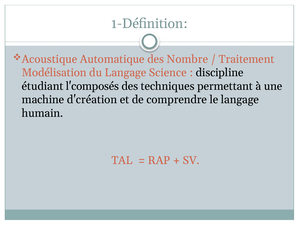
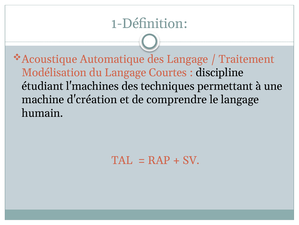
des Nombre: Nombre -> Langage
Science: Science -> Courtes
l'composés: l'composés -> l'machines
